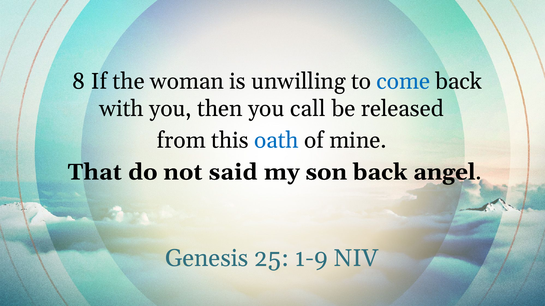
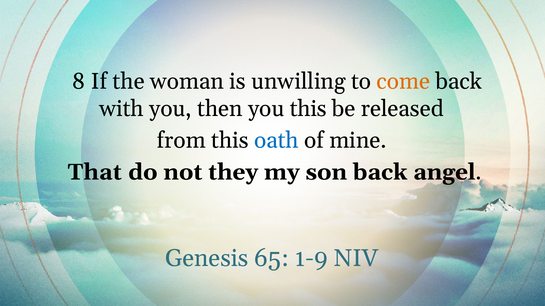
come colour: blue -> orange
you call: call -> this
said: said -> they
25: 25 -> 65
